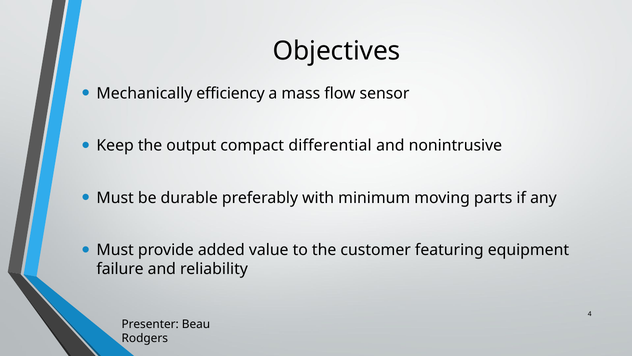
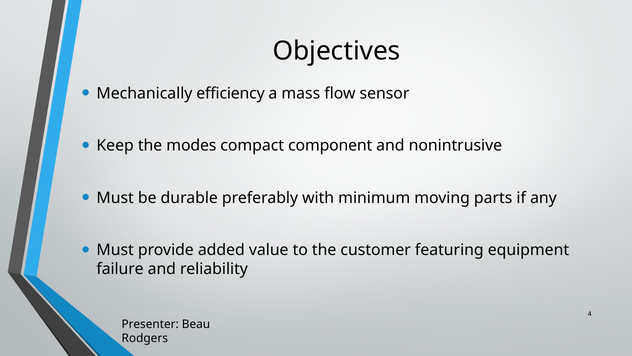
output: output -> modes
differential: differential -> component
